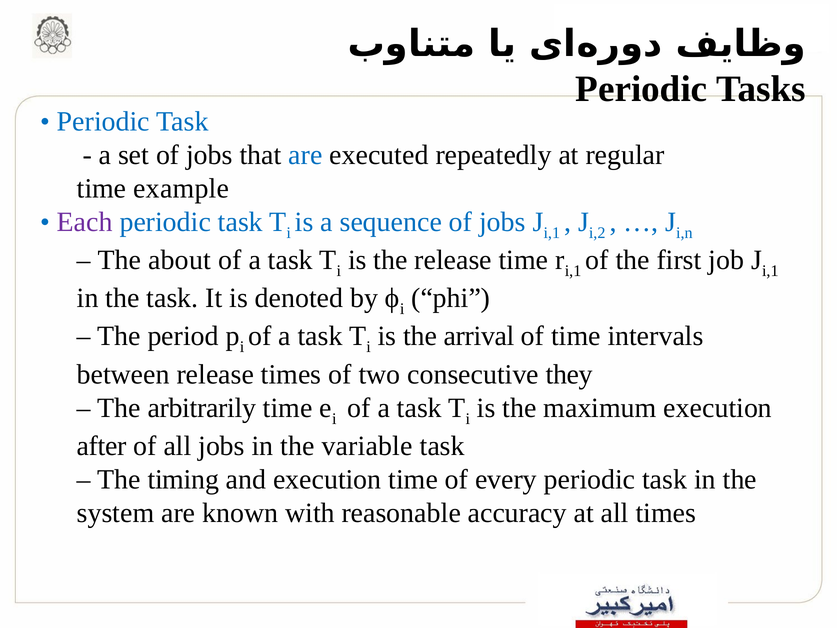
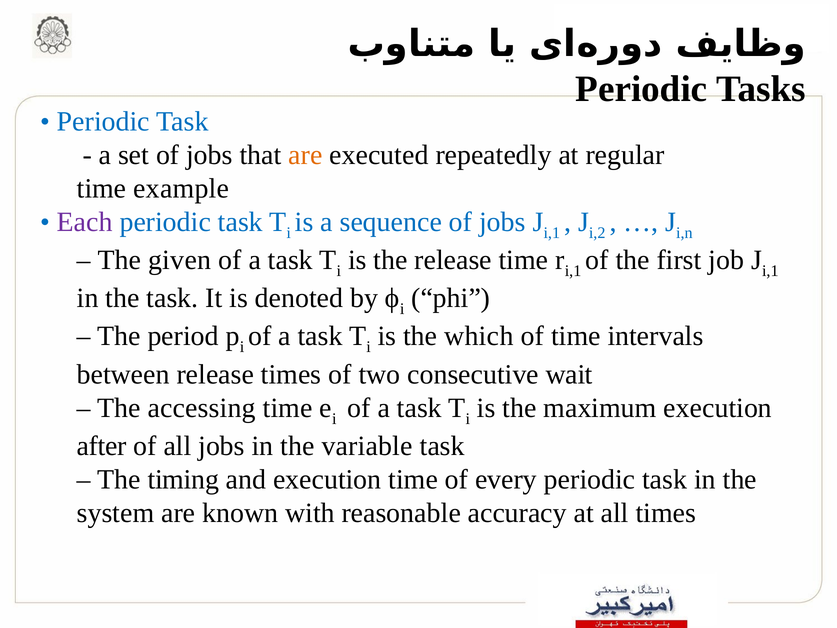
are at (305, 155) colour: blue -> orange
about: about -> given
arrival: arrival -> which
they: they -> wait
arbitrarily: arbitrarily -> accessing
